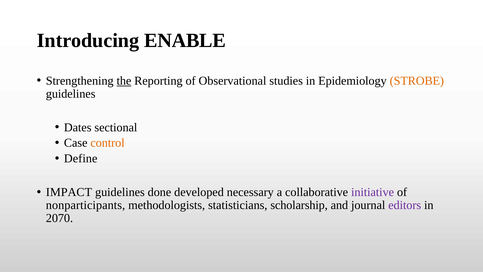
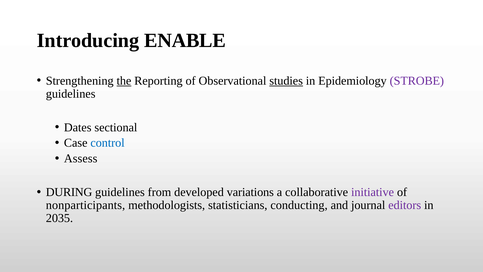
studies underline: none -> present
STROBE colour: orange -> purple
control colour: orange -> blue
Define: Define -> Assess
IMPACT: IMPACT -> DURING
done: done -> from
necessary: necessary -> variations
scholarship: scholarship -> conducting
2070: 2070 -> 2035
